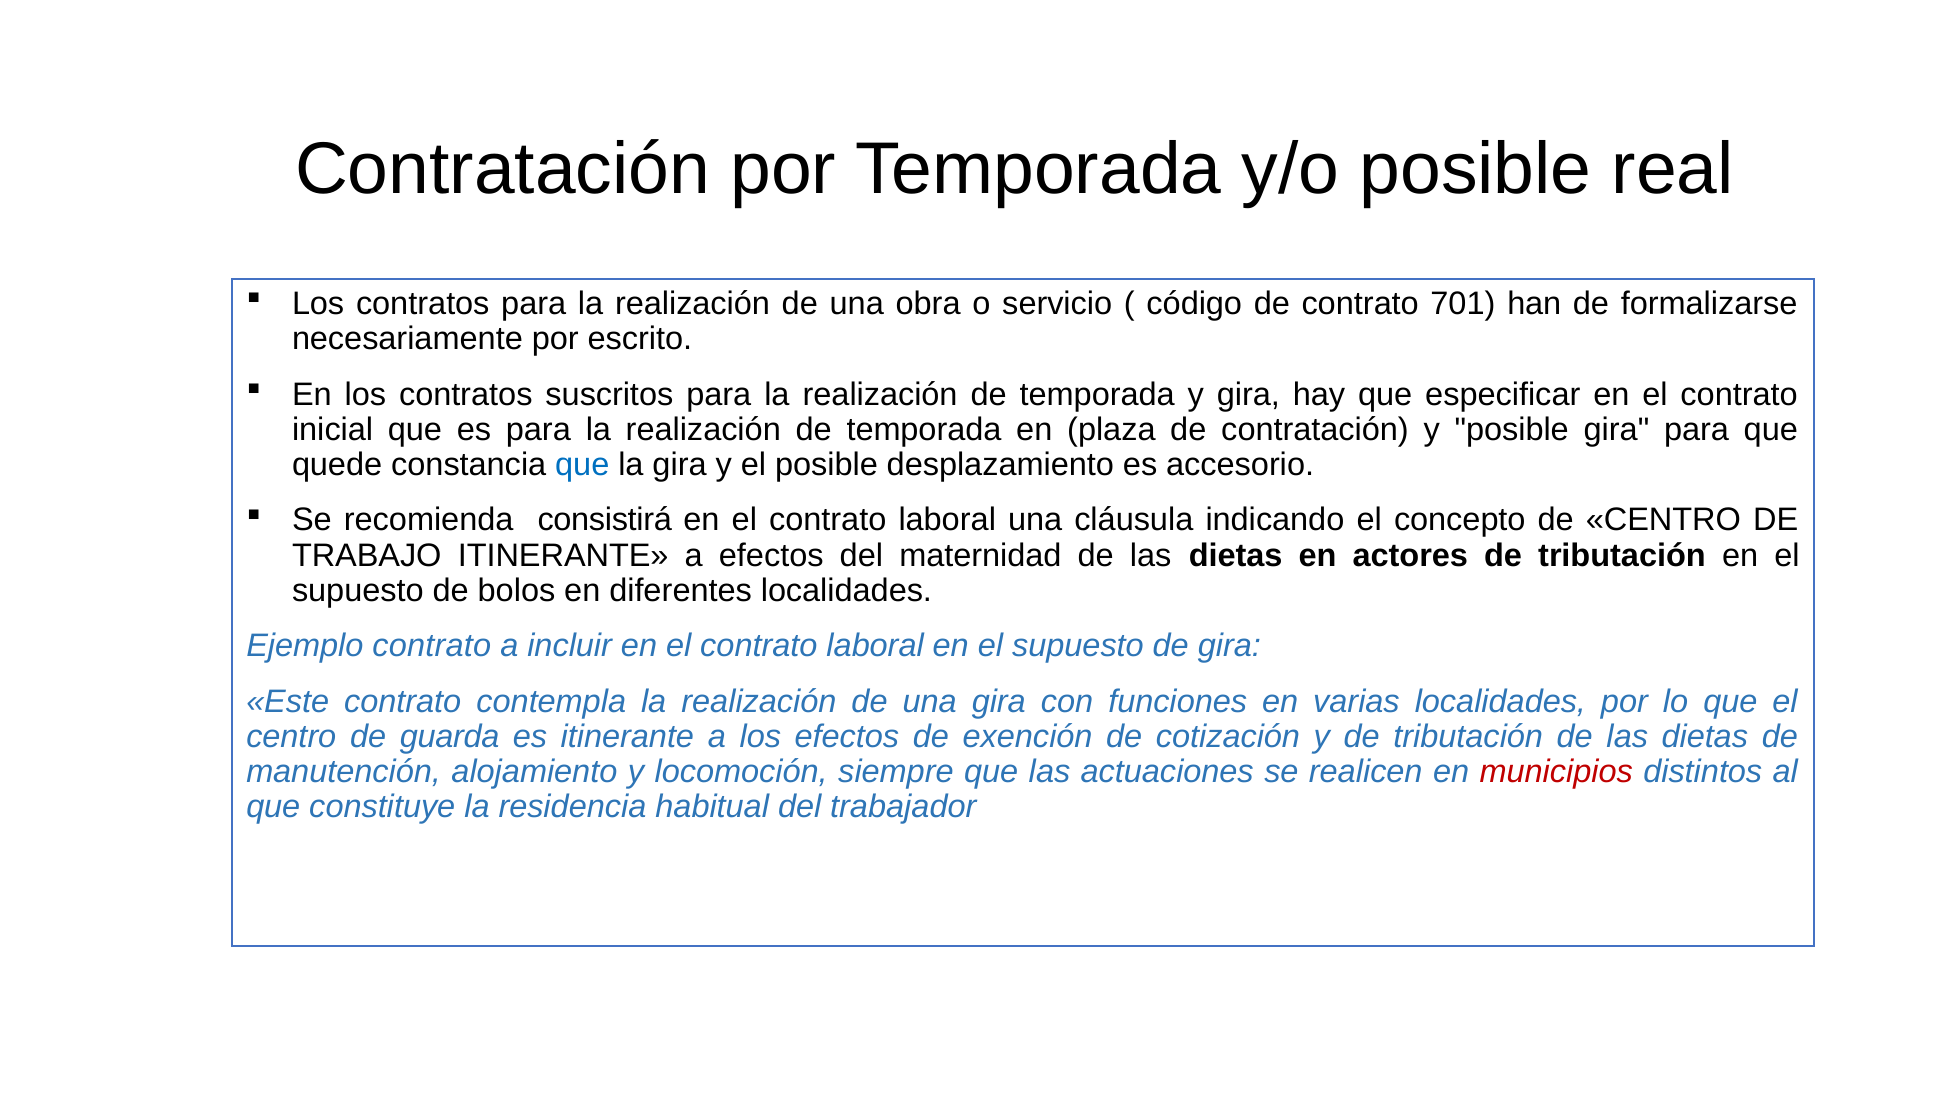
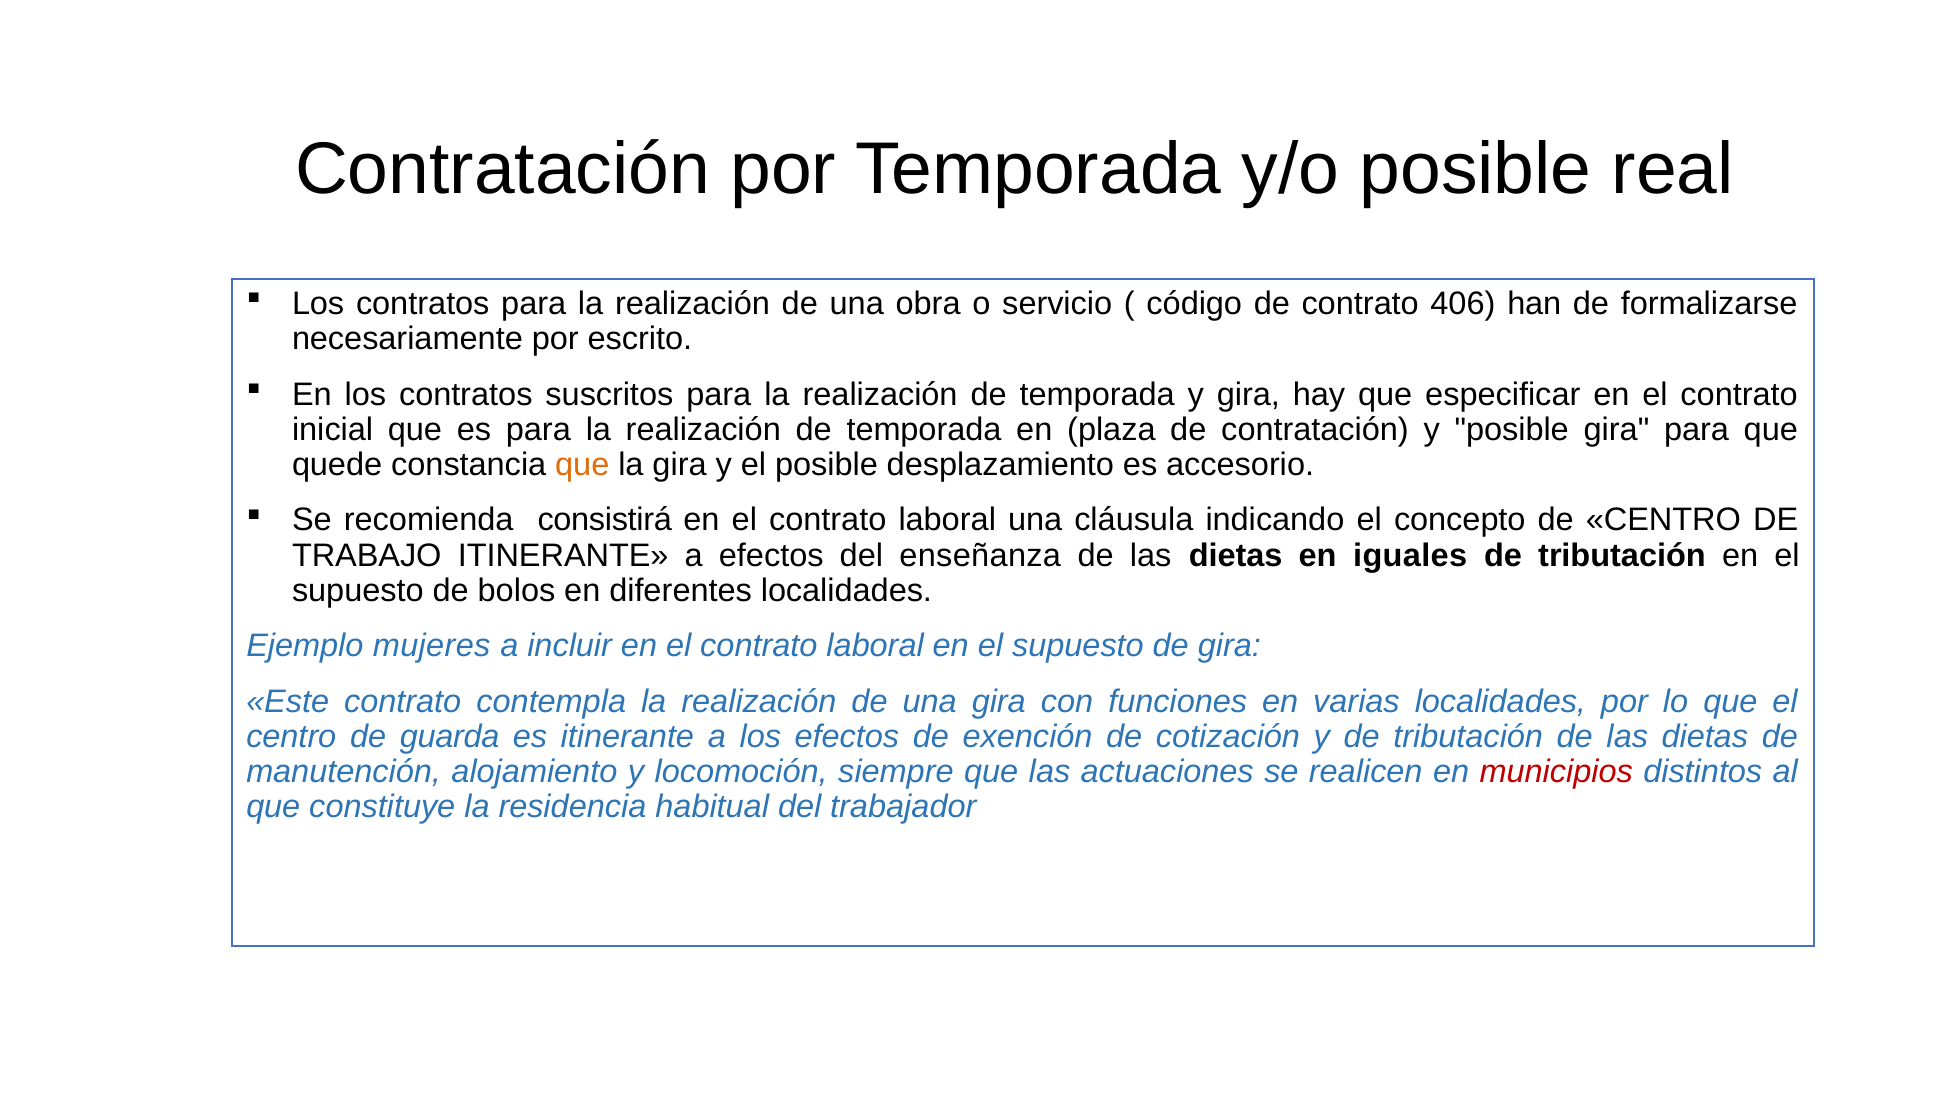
701: 701 -> 406
que at (582, 465) colour: blue -> orange
maternidad: maternidad -> enseñanza
actores: actores -> iguales
Ejemplo contrato: contrato -> mujeres
